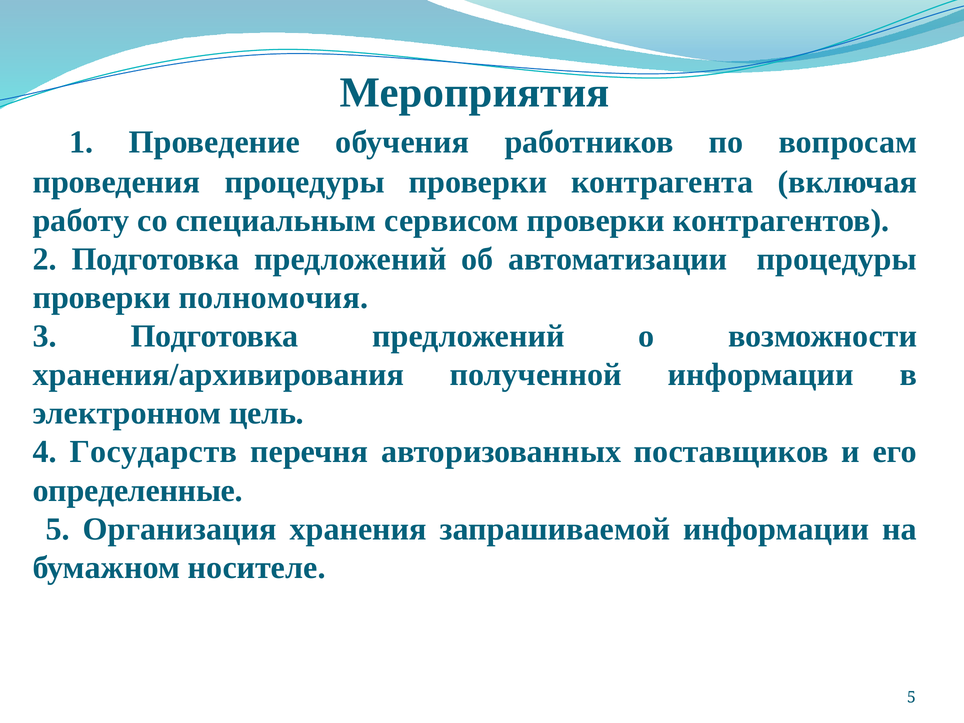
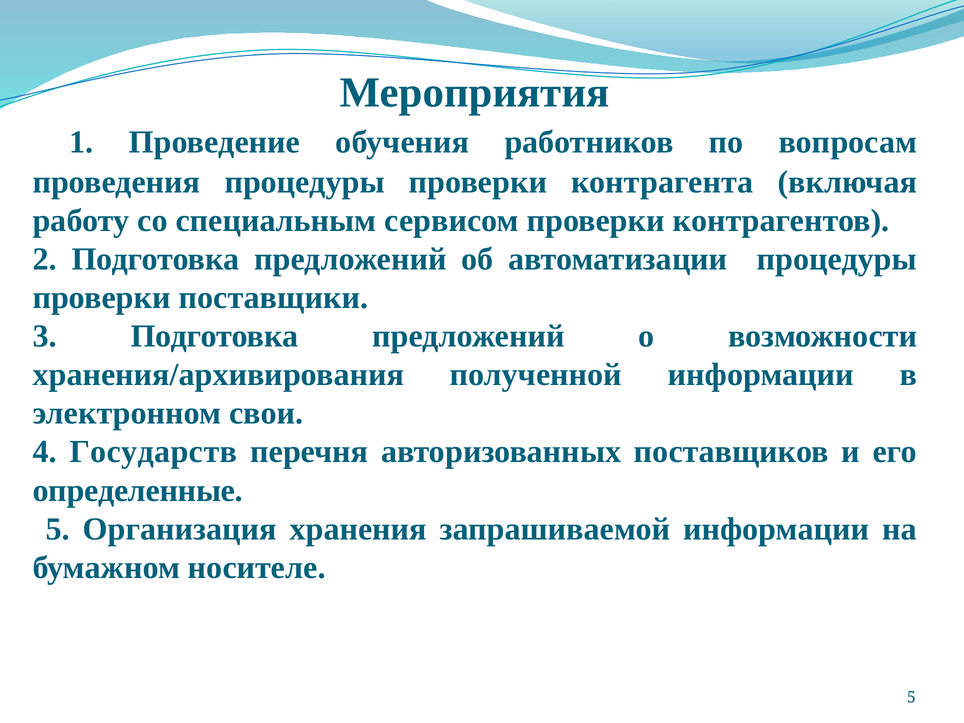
полномочия: полномочия -> поставщики
цель: цель -> свои
